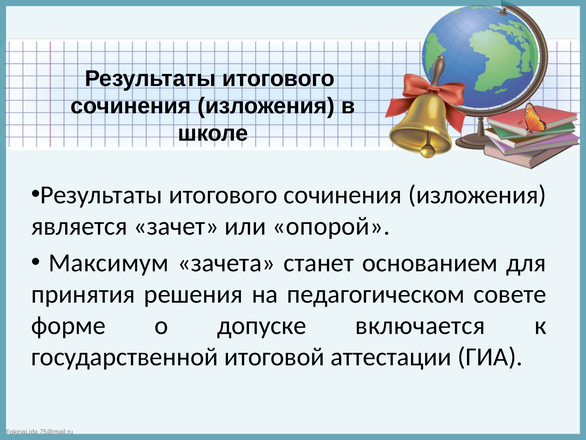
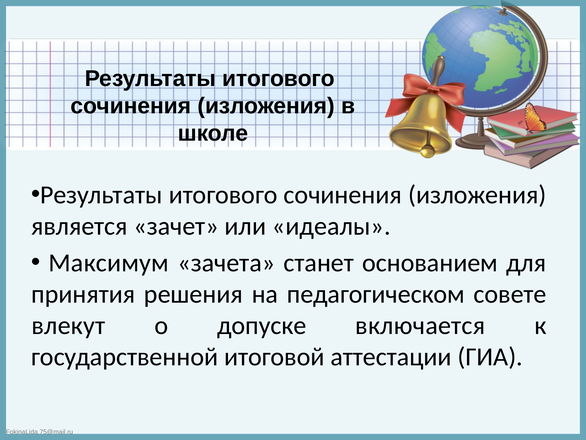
опорой: опорой -> идеалы
форме: форме -> влекут
